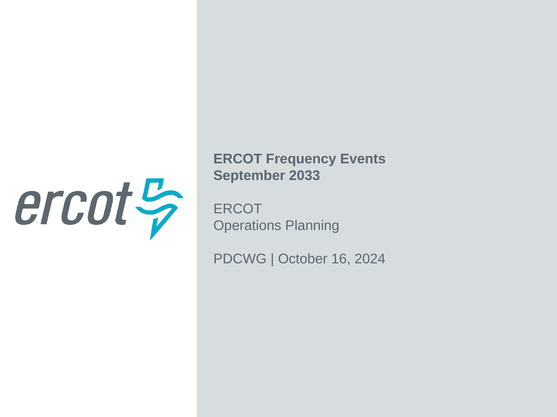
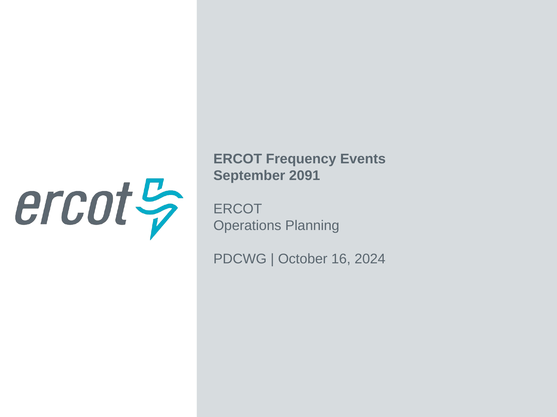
2033: 2033 -> 2091
